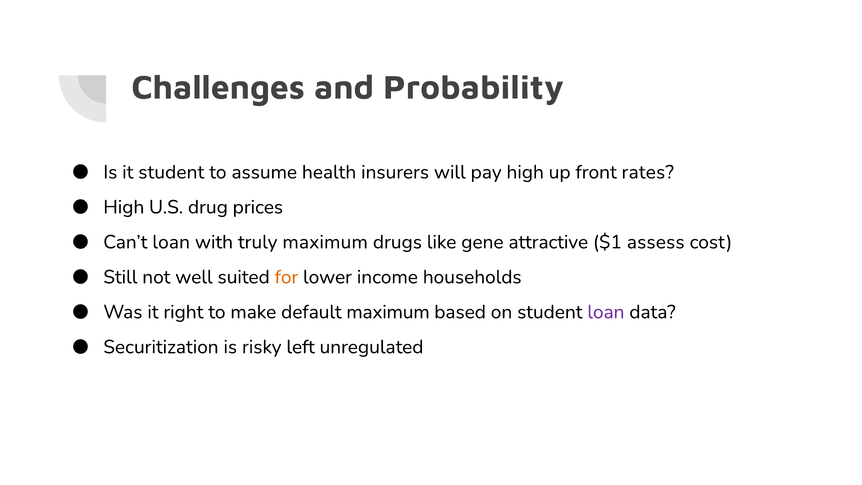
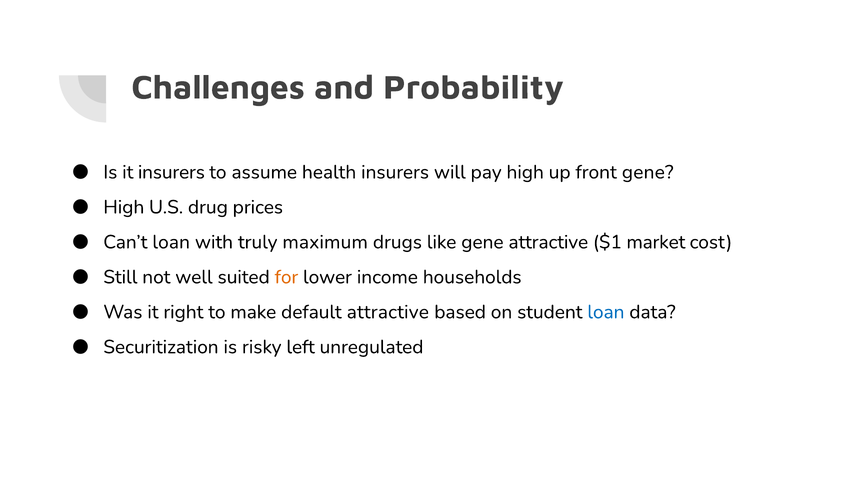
it student: student -> insurers
front rates: rates -> gene
assess: assess -> market
default maximum: maximum -> attractive
loan at (606, 312) colour: purple -> blue
